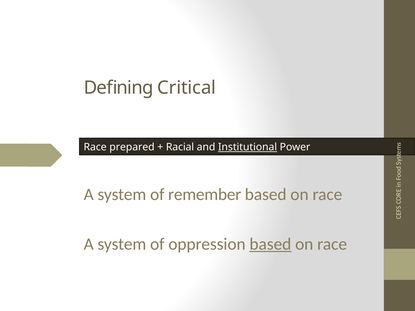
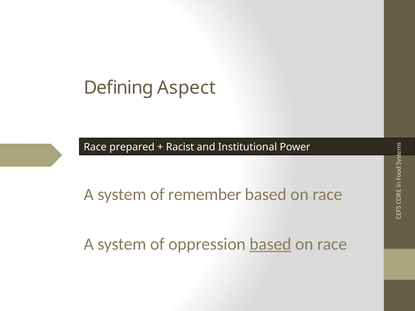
Critical: Critical -> Aspect
Racial: Racial -> Racist
Institutional underline: present -> none
